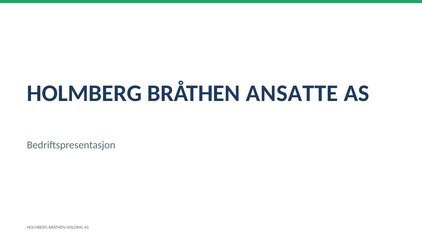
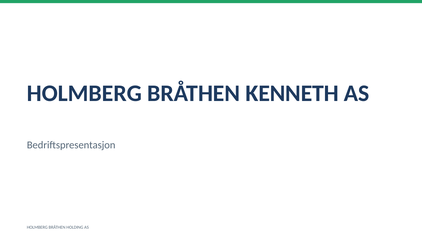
ANSATTE: ANSATTE -> KENNETH
